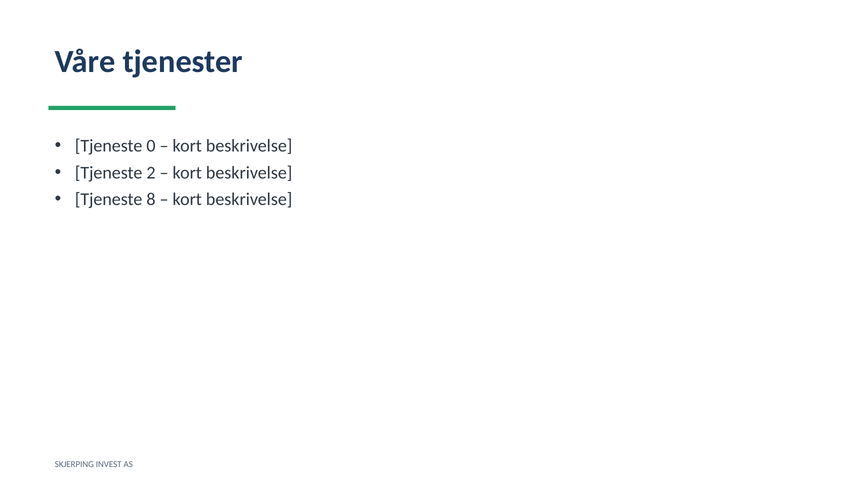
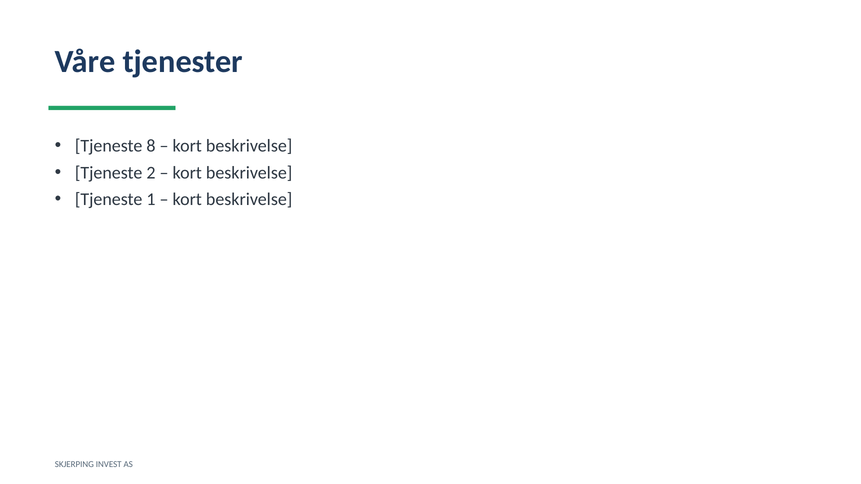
0: 0 -> 8
8: 8 -> 1
